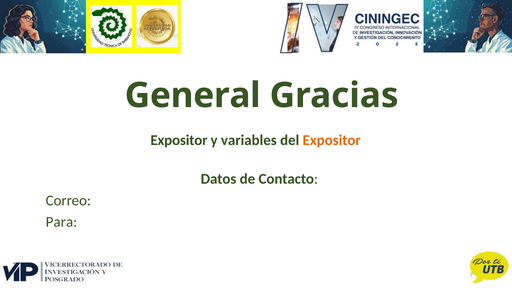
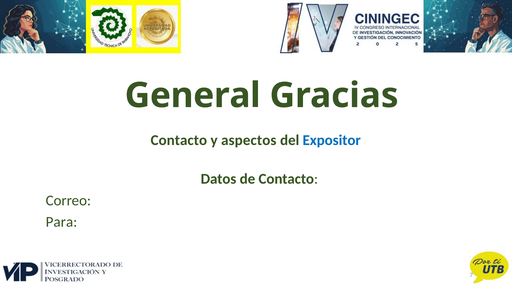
Expositor at (179, 140): Expositor -> Contacto
variables: variables -> aspectos
Expositor at (332, 140) colour: orange -> blue
